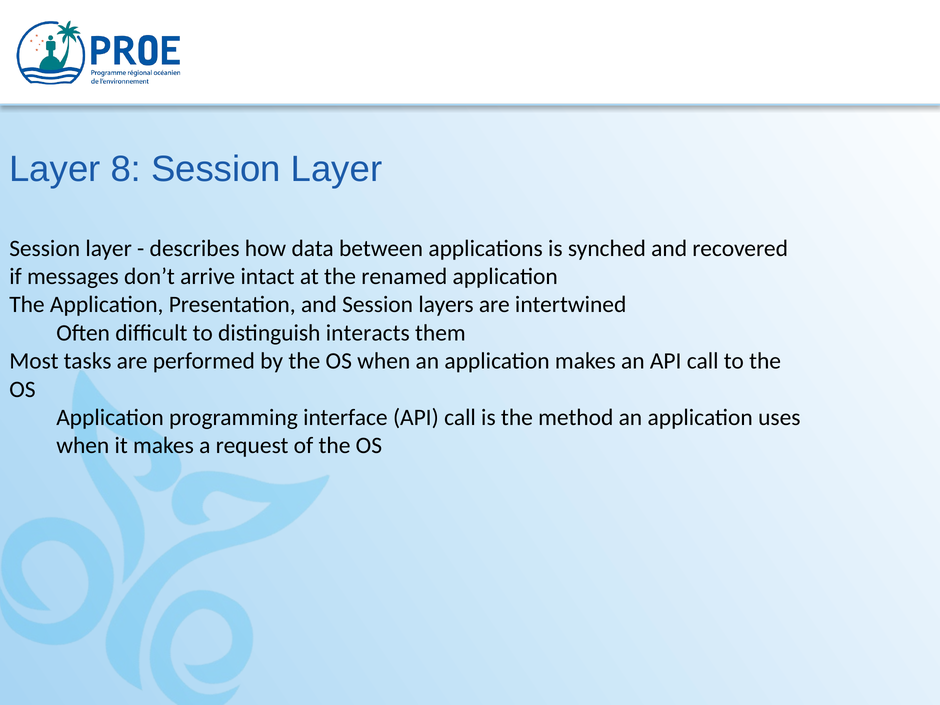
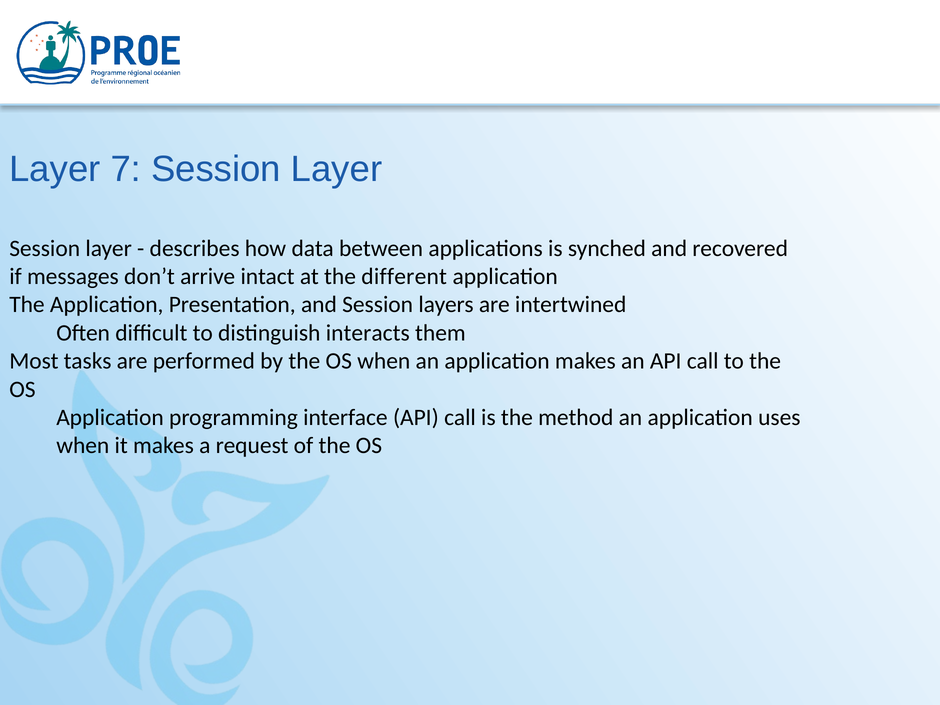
8: 8 -> 7
renamed: renamed -> different
